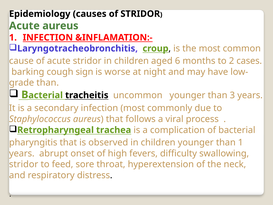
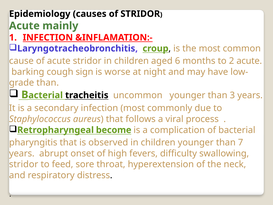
Acute aureus: aureus -> mainly
2 cases: cases -> acute
trachea: trachea -> become
than 1: 1 -> 7
